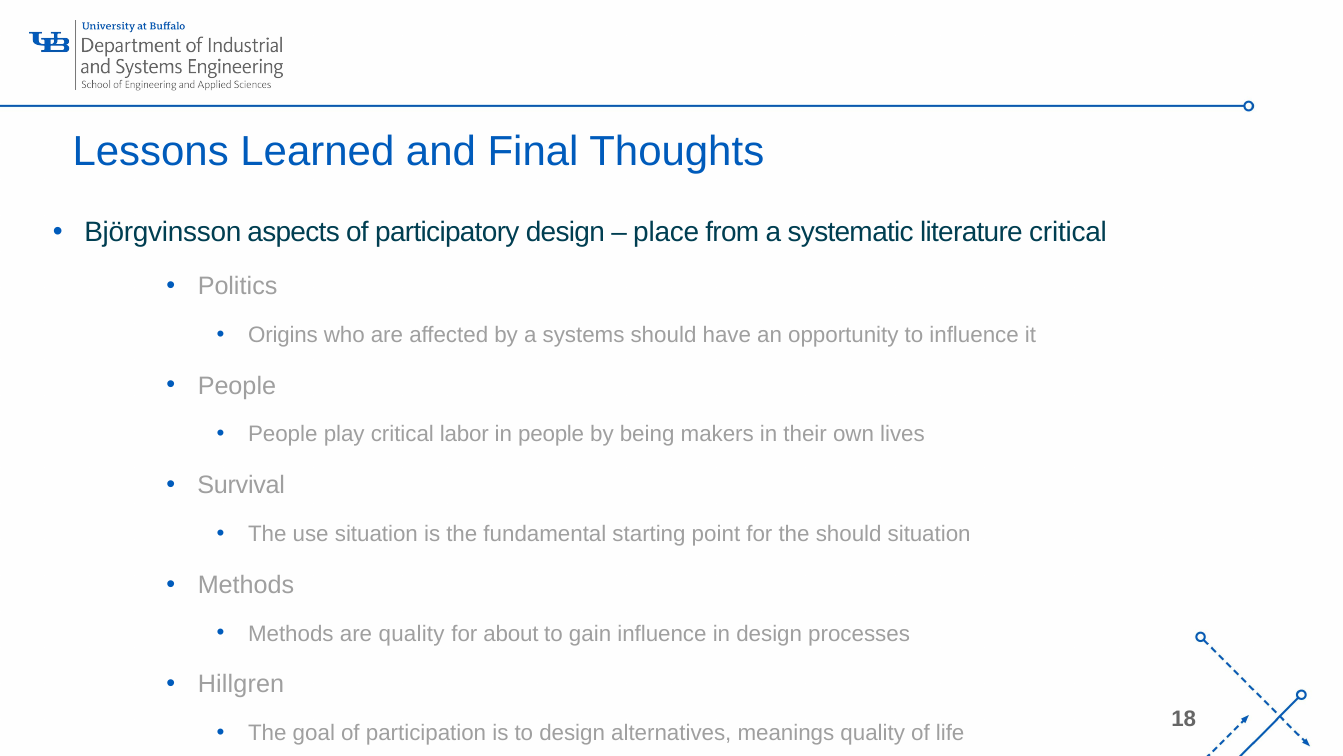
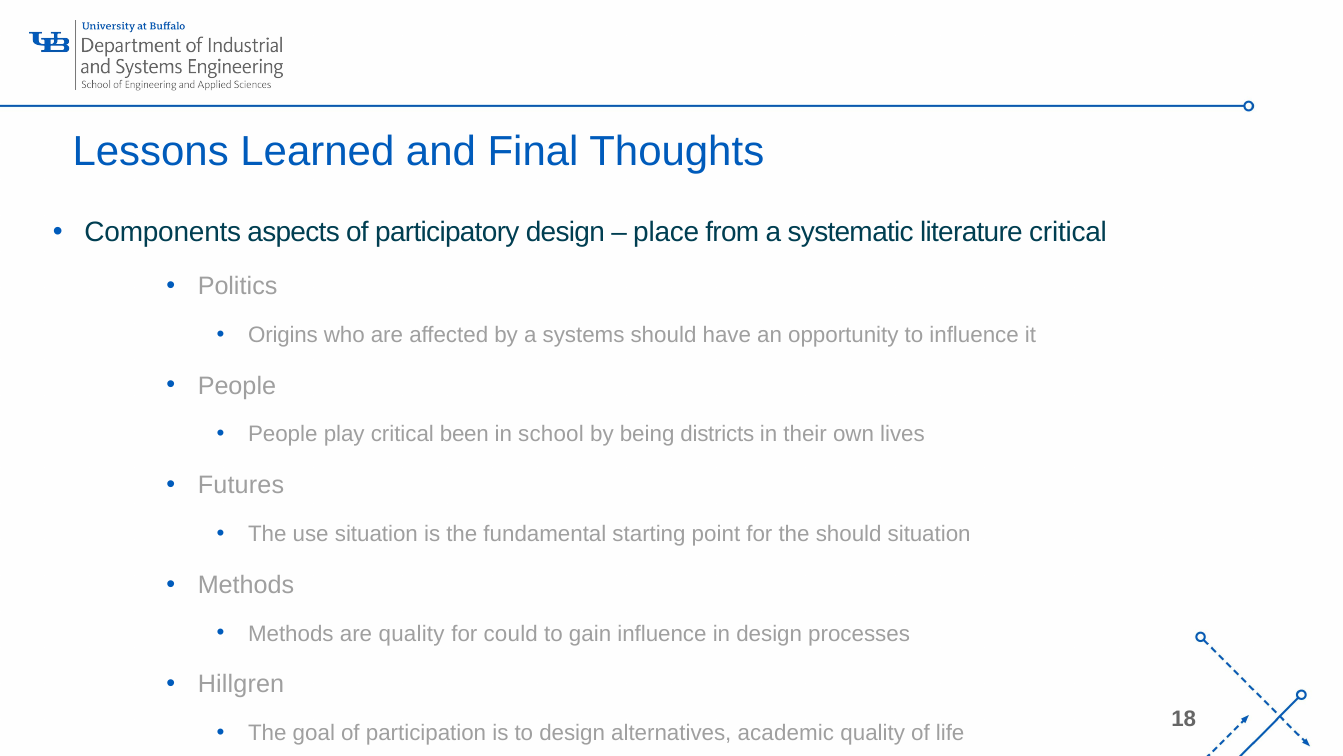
Björgvinsson: Björgvinsson -> Components
labor: labor -> been
in people: people -> school
makers: makers -> districts
Survival: Survival -> Futures
about: about -> could
meanings: meanings -> academic
